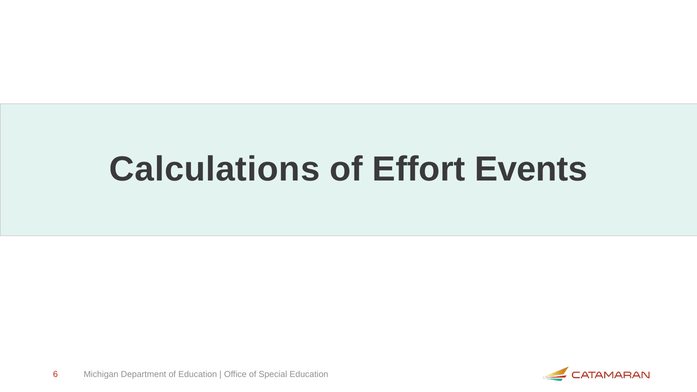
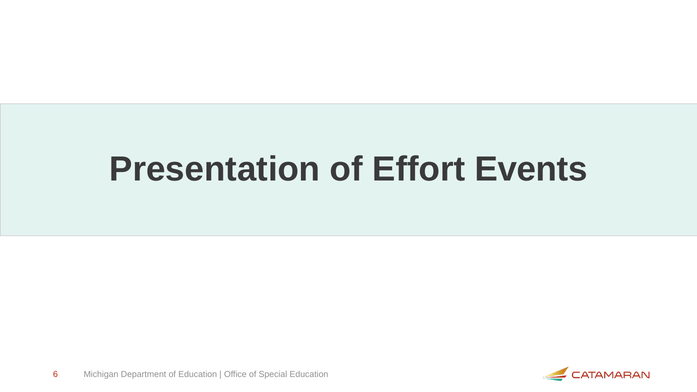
Calculations: Calculations -> Presentation
